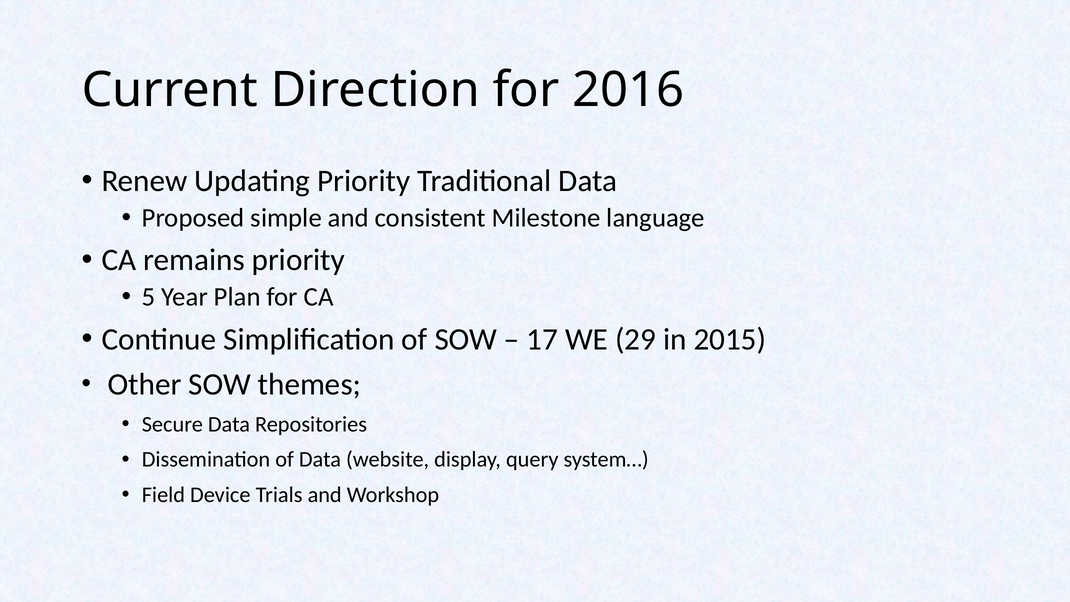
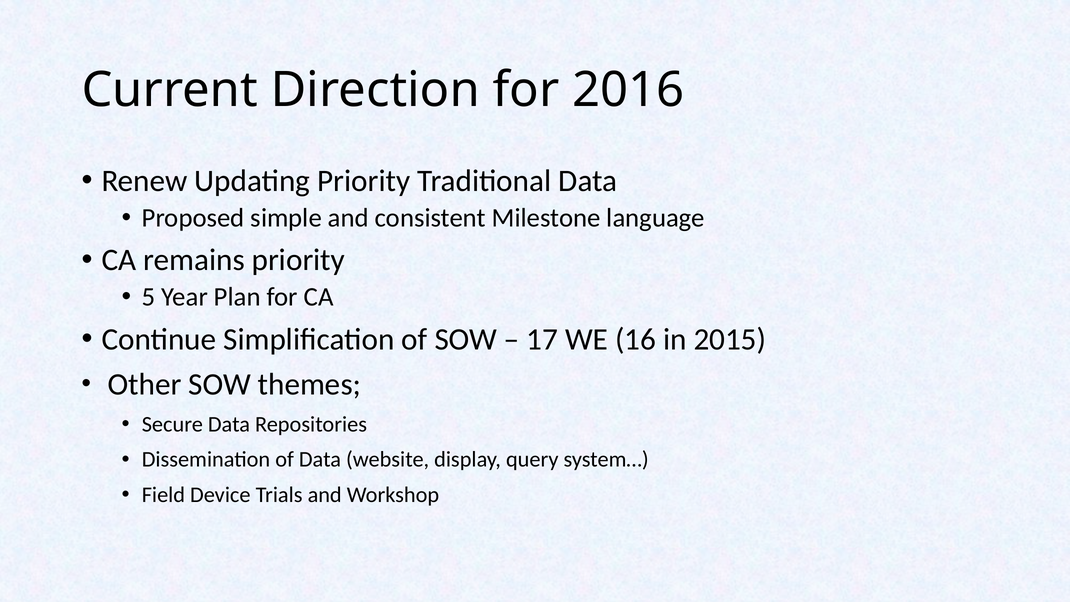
29: 29 -> 16
